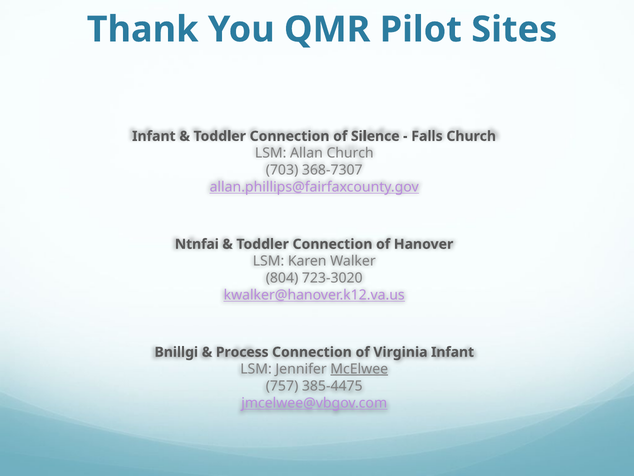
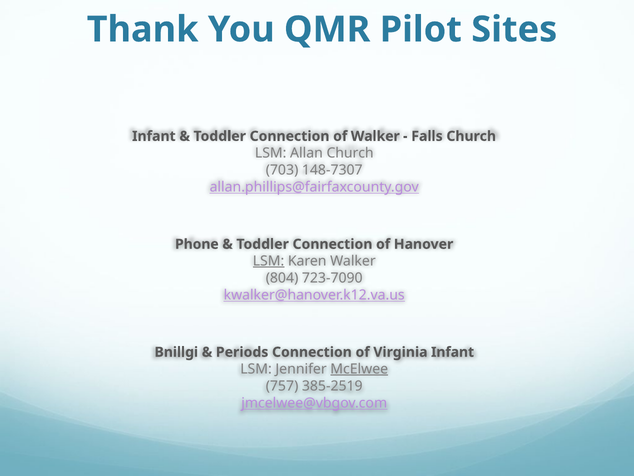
of Silence: Silence -> Walker
368-7307: 368-7307 -> 148-7307
Ntnfai: Ntnfai -> Phone
LSM at (269, 261) underline: none -> present
723-3020: 723-3020 -> 723-7090
Process: Process -> Periods
385-4475: 385-4475 -> 385-2519
